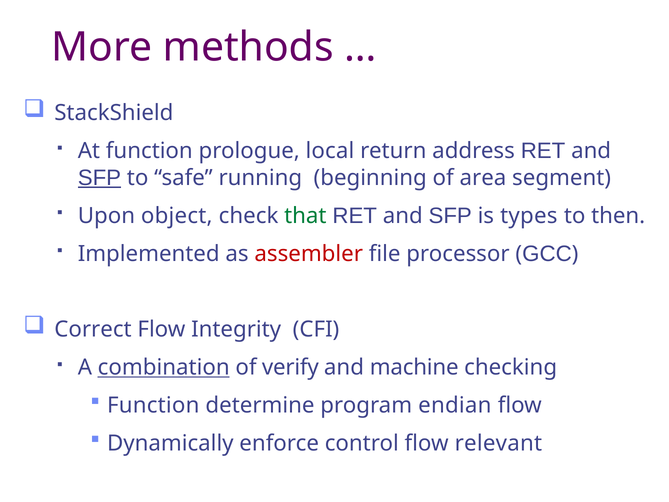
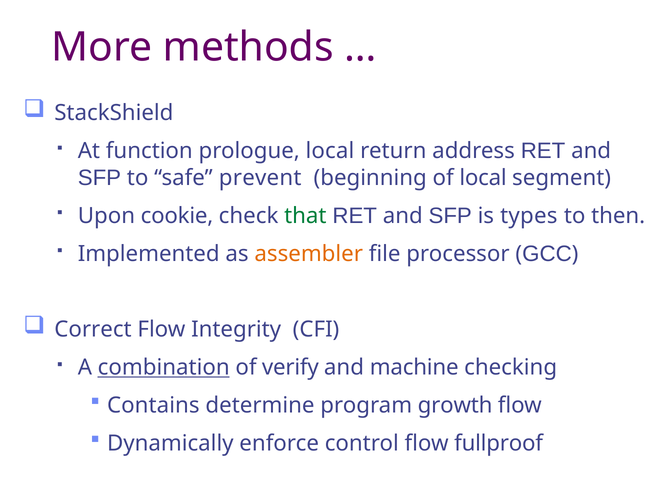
SFP at (99, 178) underline: present -> none
running: running -> prevent
of area: area -> local
object: object -> cookie
assembler colour: red -> orange
Function at (153, 405): Function -> Contains
endian: endian -> growth
relevant: relevant -> fullproof
